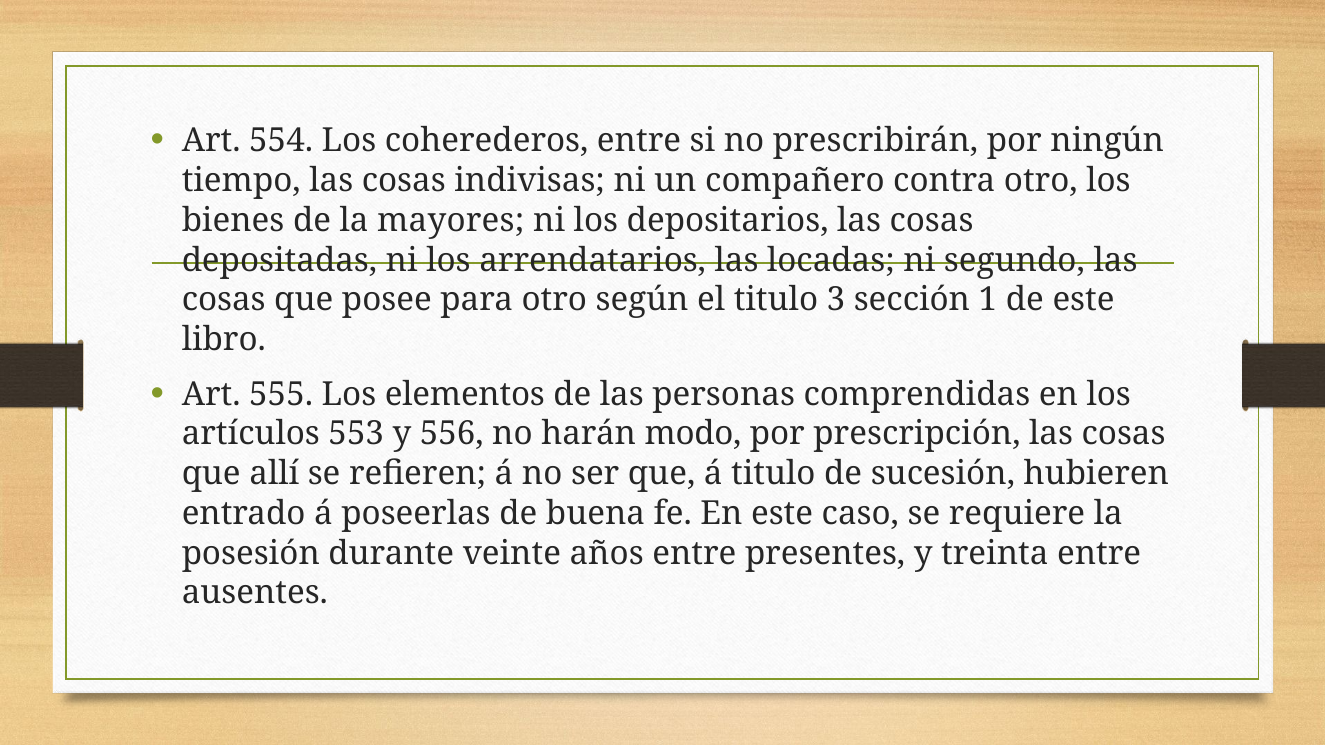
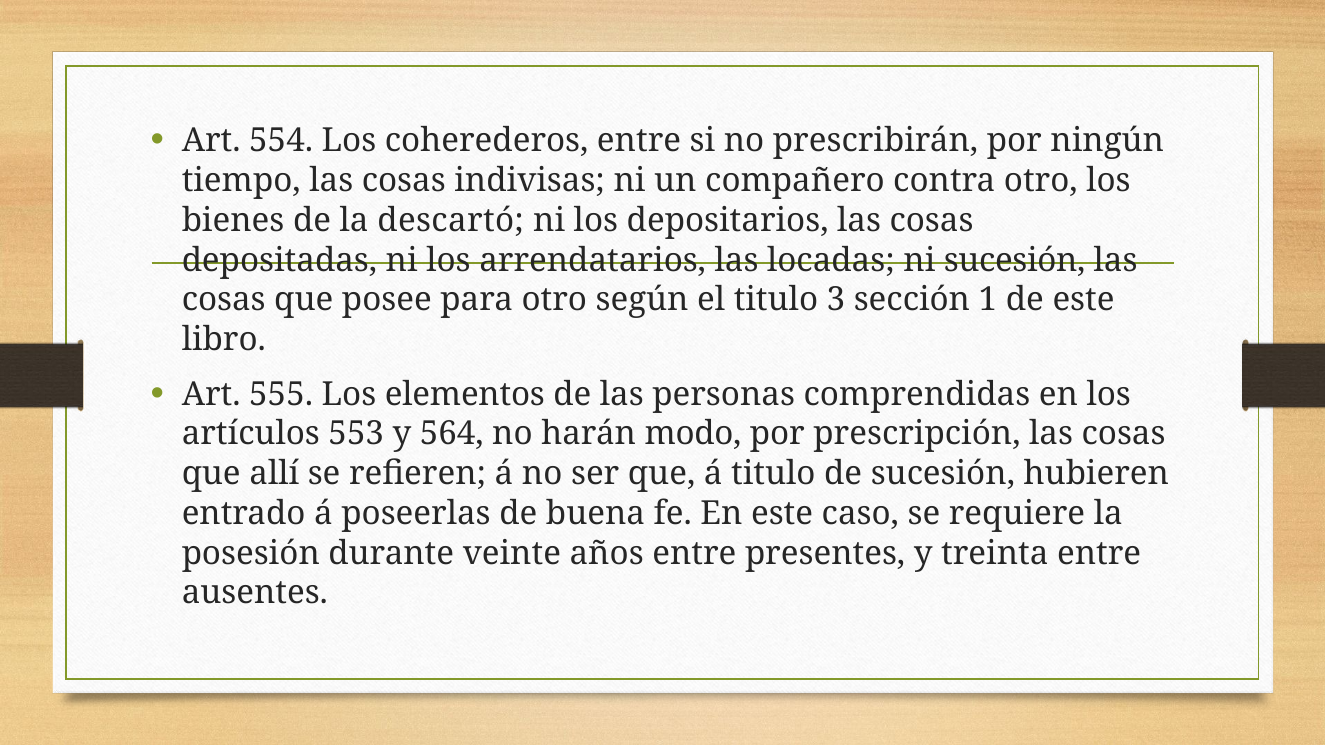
mayores: mayores -> descartó
ni segundo: segundo -> sucesión
556: 556 -> 564
